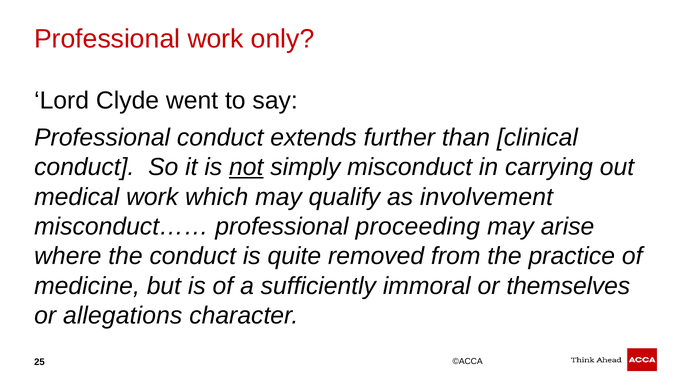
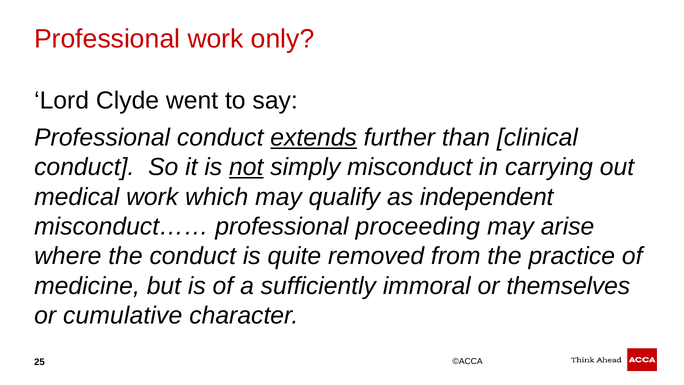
extends underline: none -> present
involvement: involvement -> independent
allegations: allegations -> cumulative
